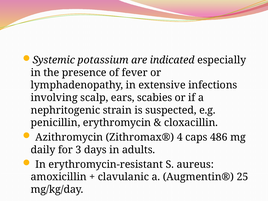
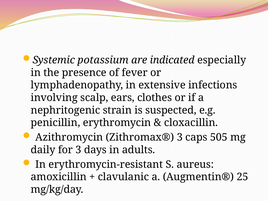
scabies: scabies -> clothes
Zithromax® 4: 4 -> 3
486: 486 -> 505
